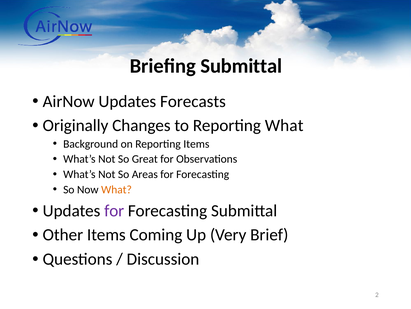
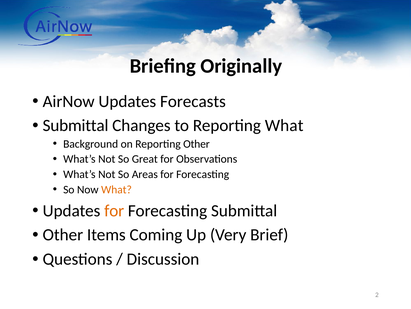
Briefing Submittal: Submittal -> Originally
Originally at (75, 125): Originally -> Submittal
Reporting Items: Items -> Other
for at (114, 210) colour: purple -> orange
